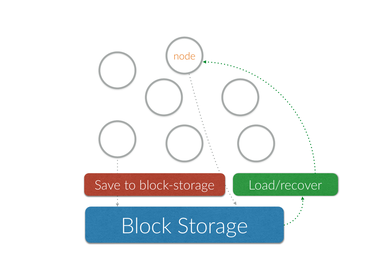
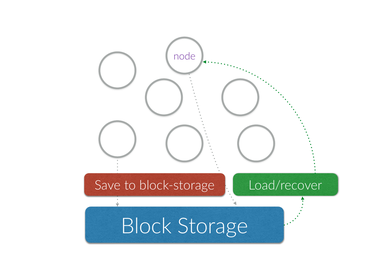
node colour: orange -> purple
